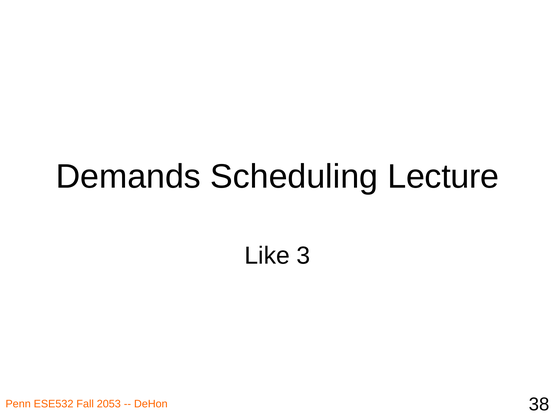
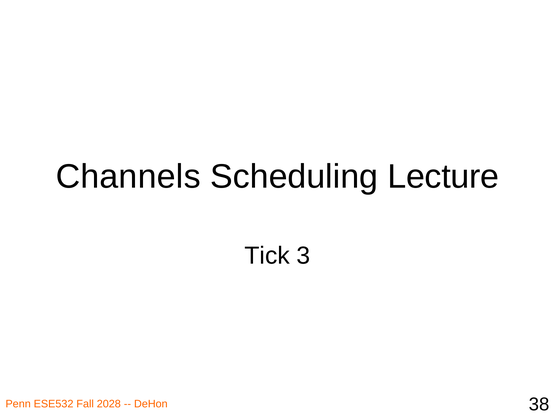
Demands: Demands -> Channels
Like: Like -> Tick
2053: 2053 -> 2028
